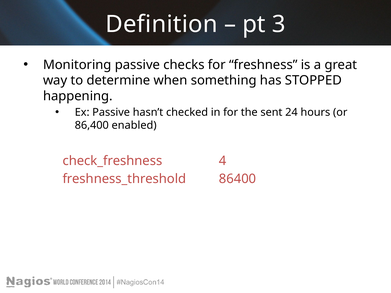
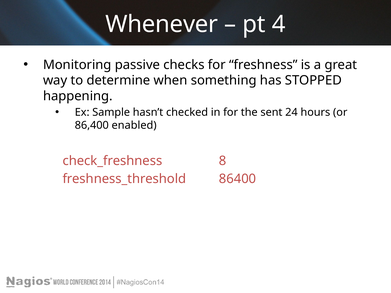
Definition: Definition -> Whenever
3: 3 -> 4
Ex Passive: Passive -> Sample
4: 4 -> 8
